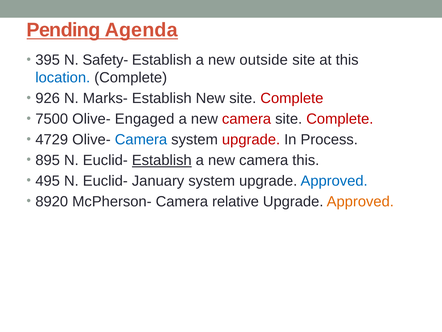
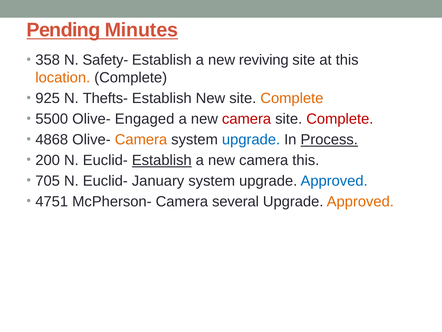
Agenda: Agenda -> Minutes
395: 395 -> 358
outside: outside -> reviving
location colour: blue -> orange
926: 926 -> 925
Marks-: Marks- -> Thefts-
Complete at (292, 98) colour: red -> orange
7500: 7500 -> 5500
4729: 4729 -> 4868
Camera at (141, 140) colour: blue -> orange
upgrade at (251, 140) colour: red -> blue
Process underline: none -> present
895: 895 -> 200
495: 495 -> 705
8920: 8920 -> 4751
relative: relative -> several
